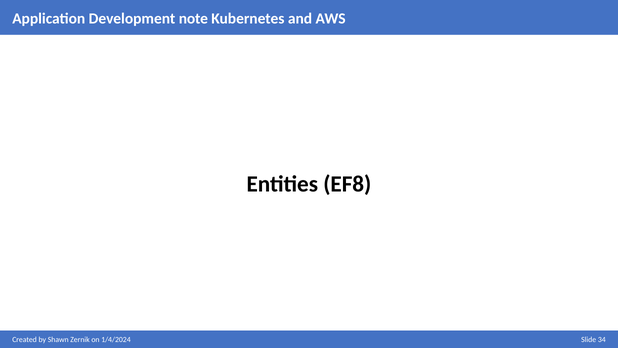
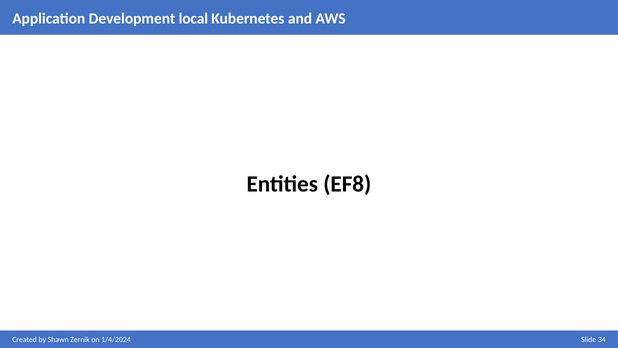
note: note -> local
